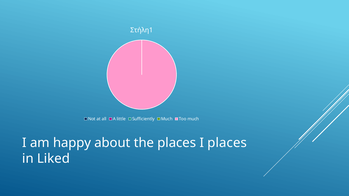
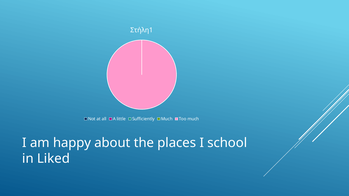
I places: places -> school
